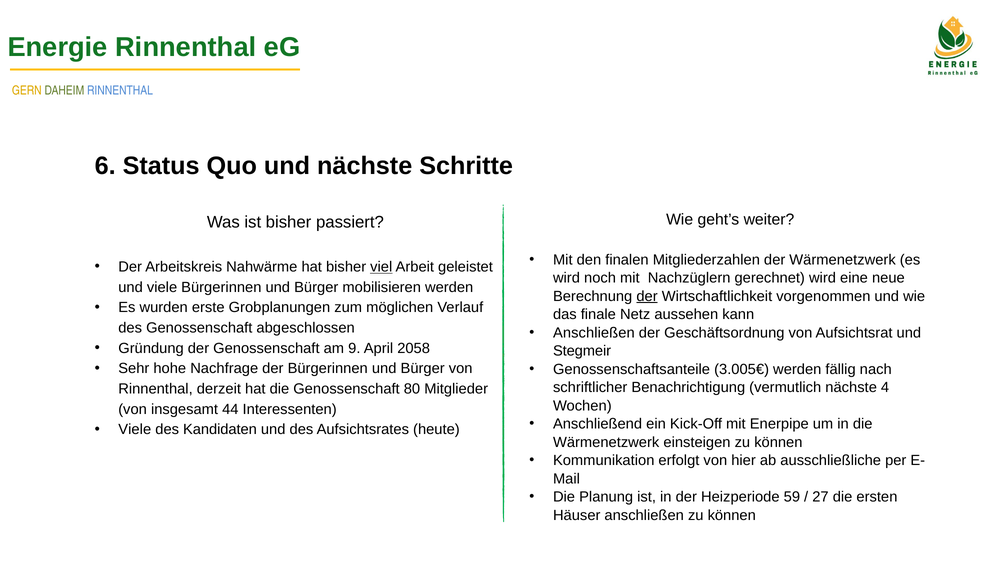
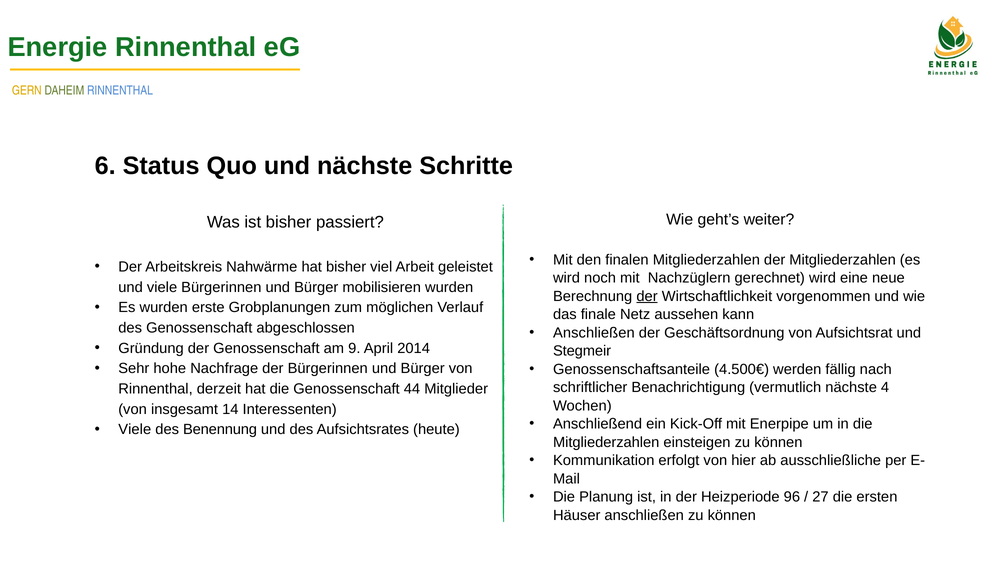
der Wärmenetzwerk: Wärmenetzwerk -> Mitgliederzahlen
viel underline: present -> none
mobilisieren werden: werden -> wurden
2058: 2058 -> 2014
3.005€: 3.005€ -> 4.500€
80: 80 -> 44
44: 44 -> 14
Kandidaten: Kandidaten -> Benennung
Wärmenetzwerk at (606, 442): Wärmenetzwerk -> Mitgliederzahlen
59: 59 -> 96
